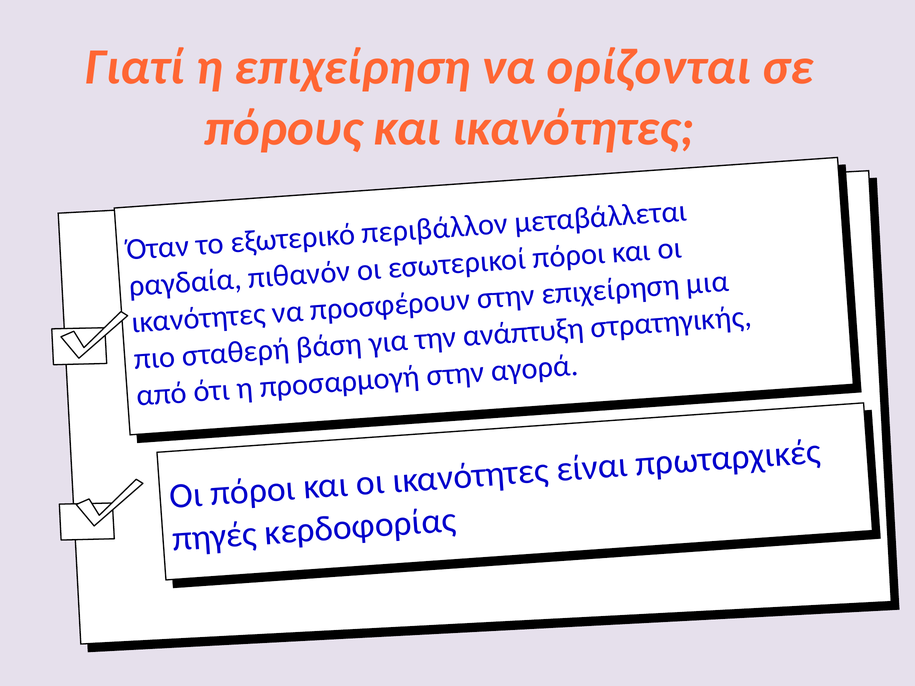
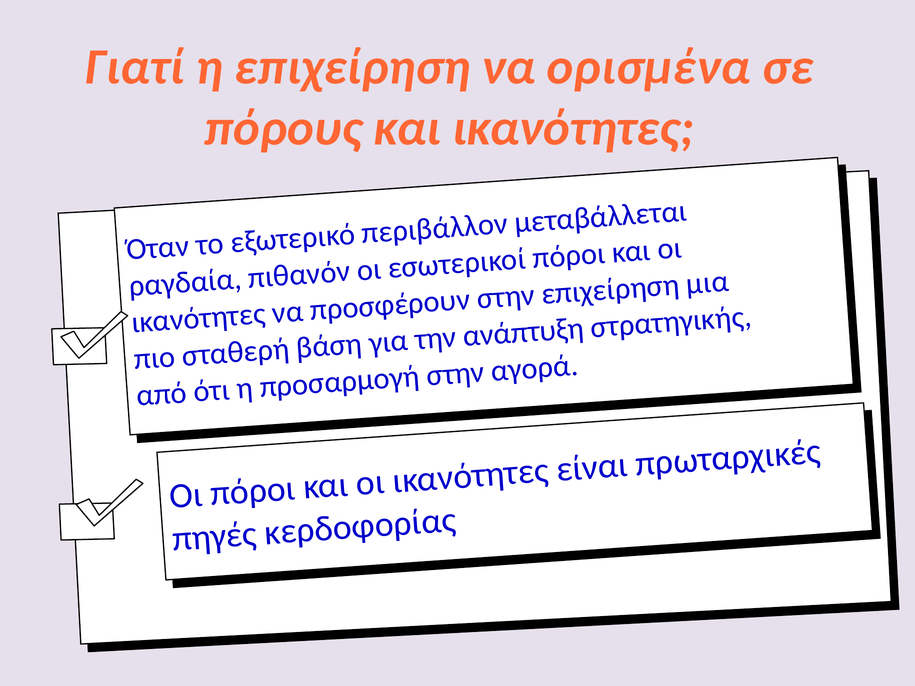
ορίζονται: ορίζονται -> ορισμένα
